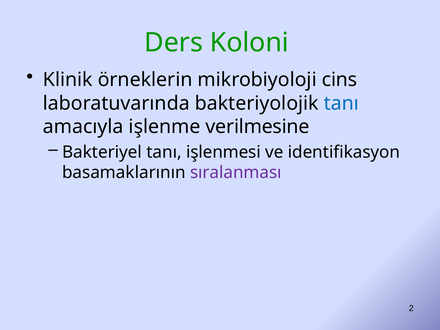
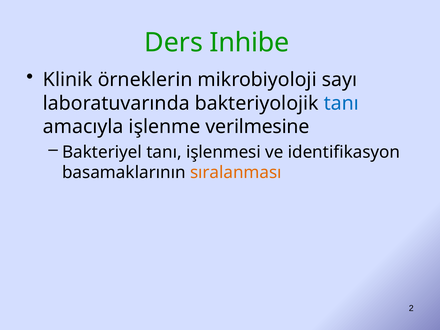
Koloni: Koloni -> Inhibe
cins: cins -> sayı
sıralanması colour: purple -> orange
